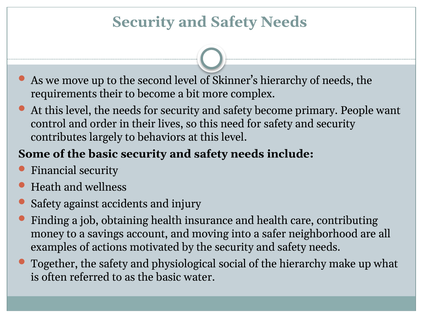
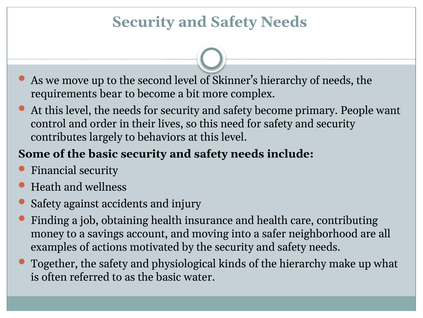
requirements their: their -> bear
social: social -> kinds
